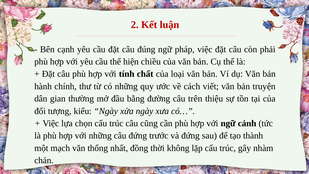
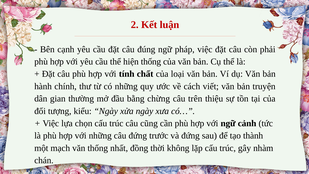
hiện chiều: chiều -> thống
đường: đường -> chừng
